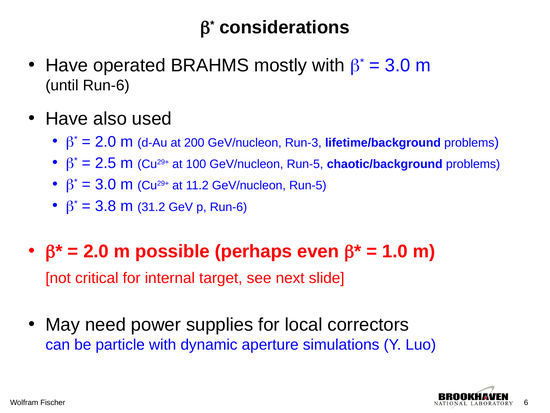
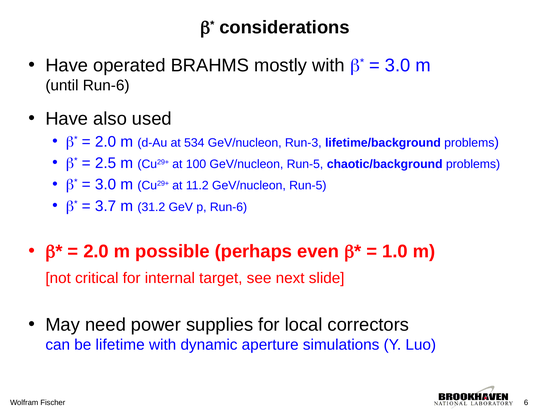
200: 200 -> 534
3.8: 3.8 -> 3.7
particle: particle -> lifetime
